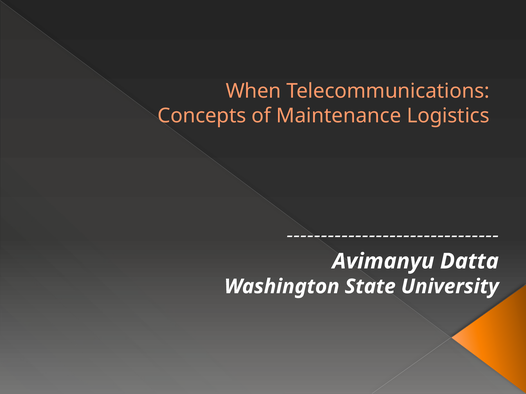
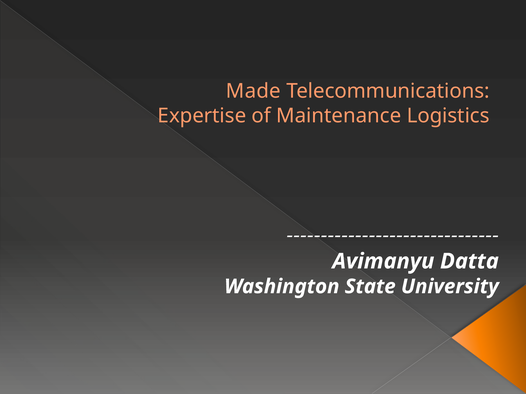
When: When -> Made
Concepts: Concepts -> Expertise
